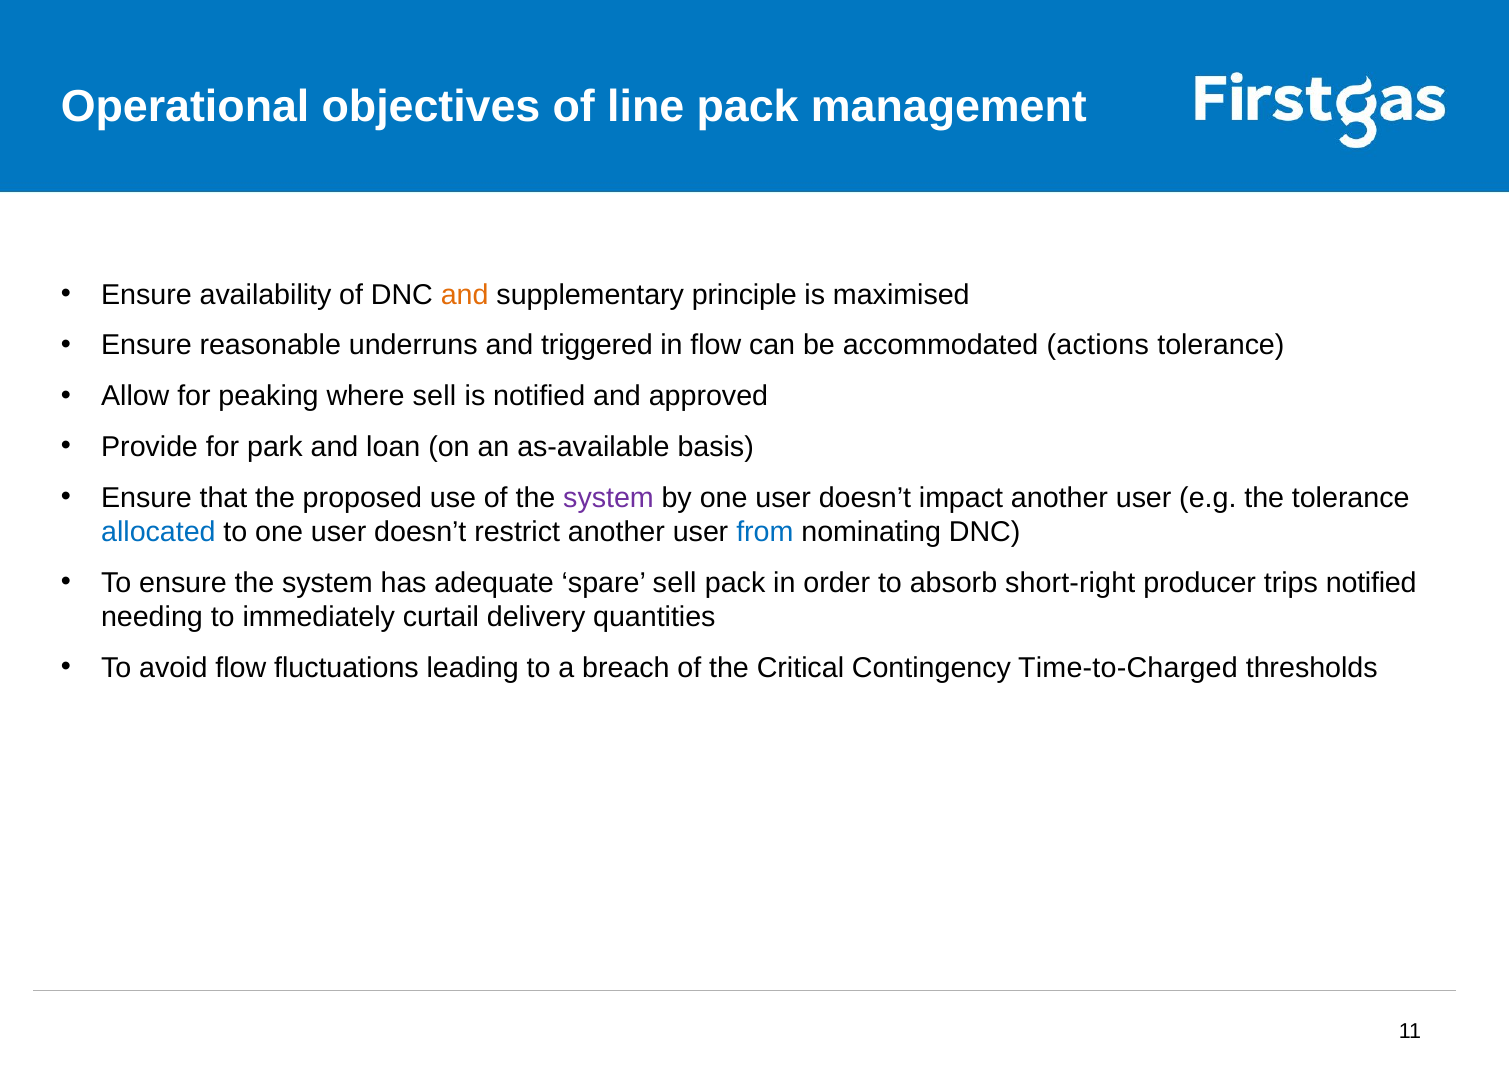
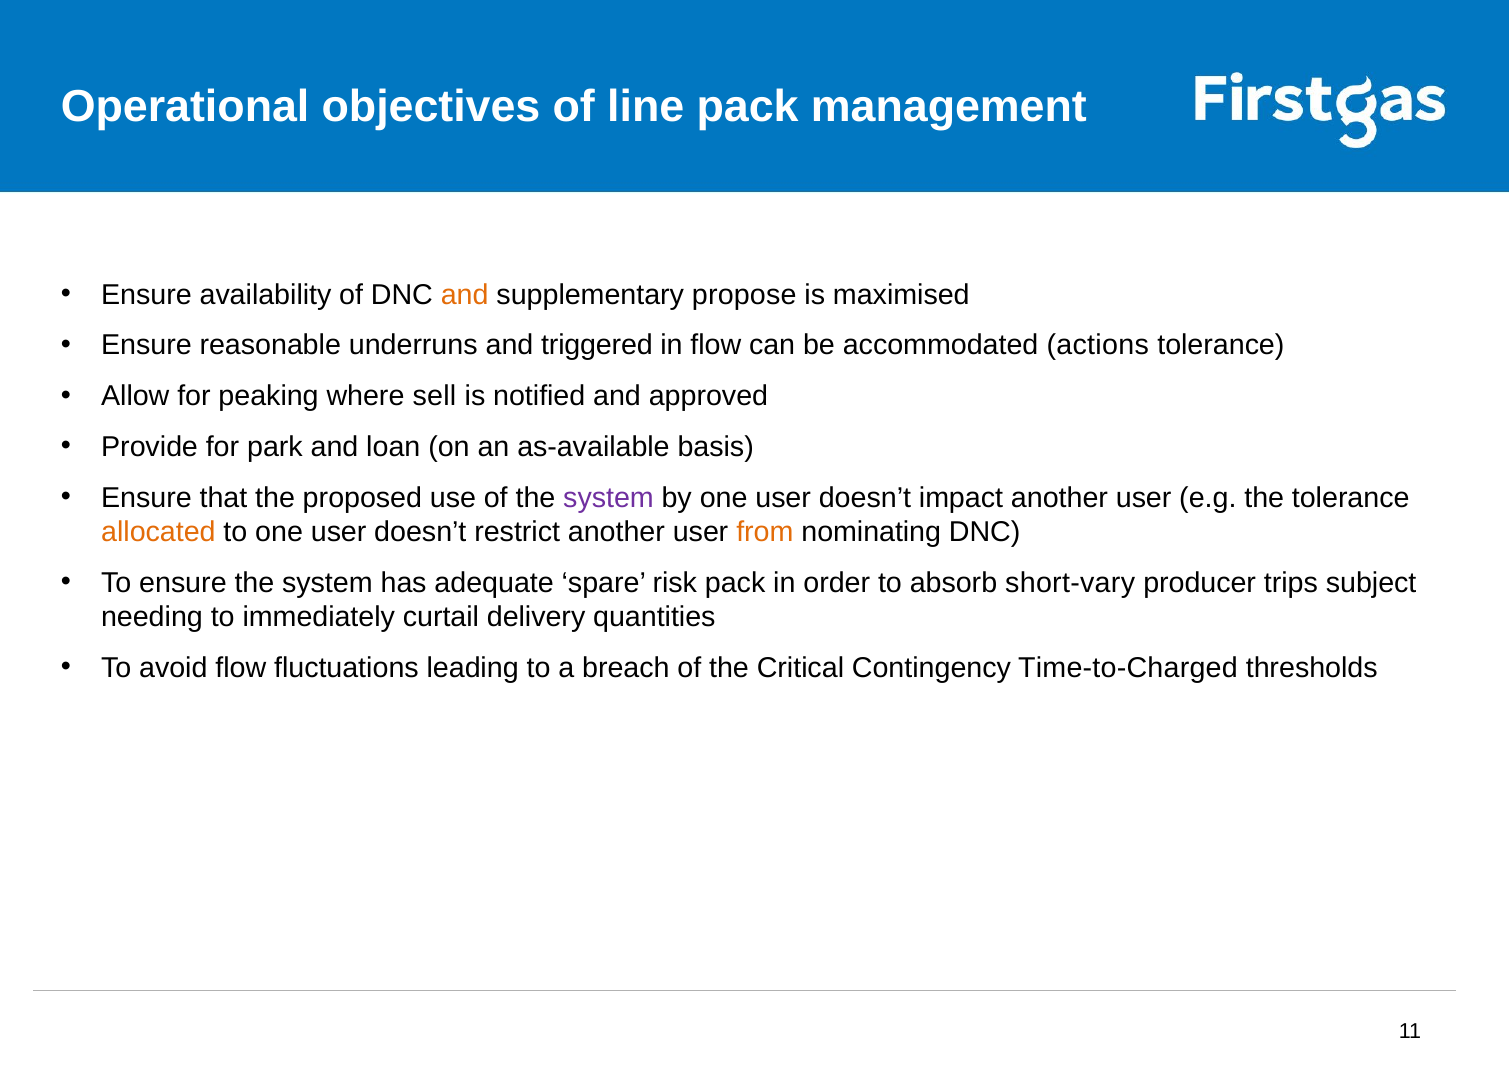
principle: principle -> propose
allocated colour: blue -> orange
from colour: blue -> orange
spare sell: sell -> risk
short-right: short-right -> short-vary
trips notified: notified -> subject
